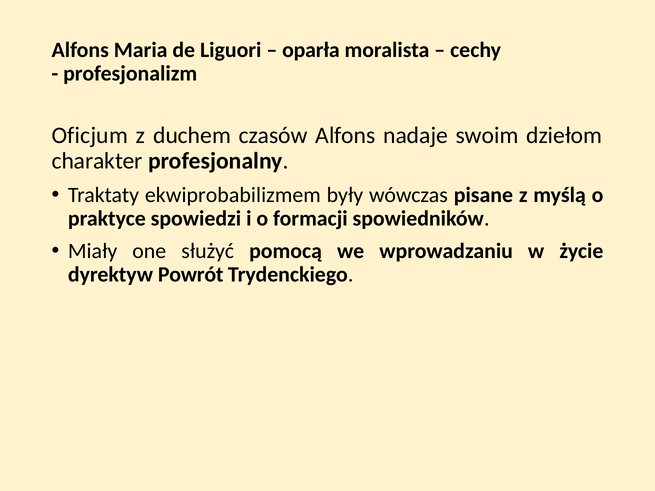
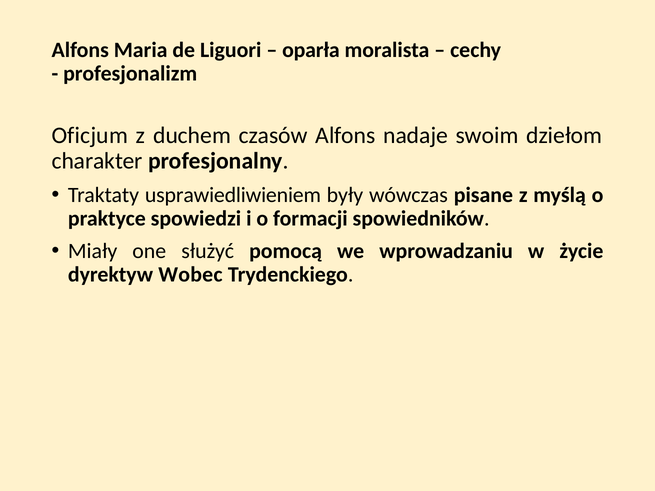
ekwiprobabilizmem: ekwiprobabilizmem -> usprawiedliwieniem
Powrót: Powrót -> Wobec
